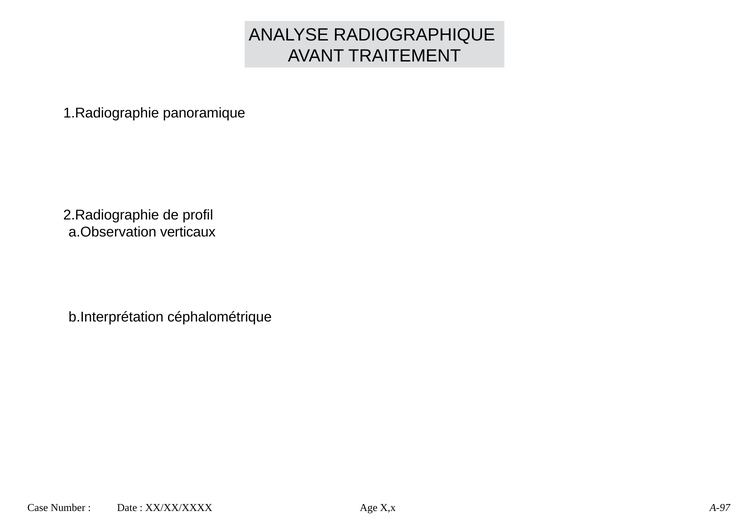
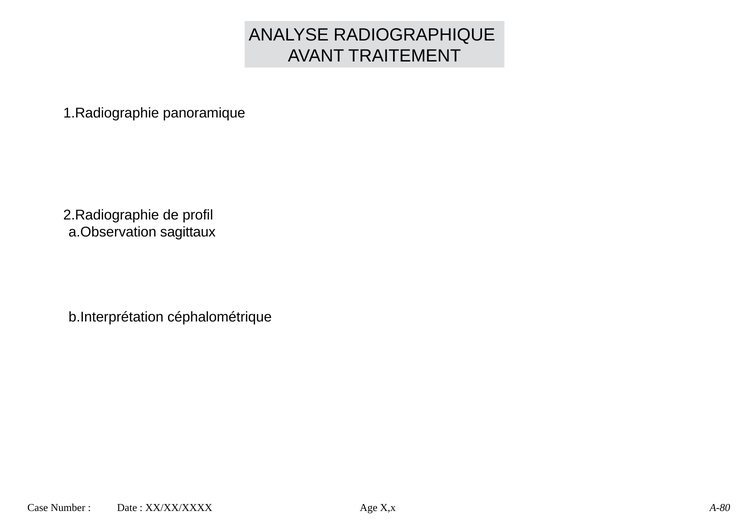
verticaux: verticaux -> sagittaux
A-97: A-97 -> A-80
